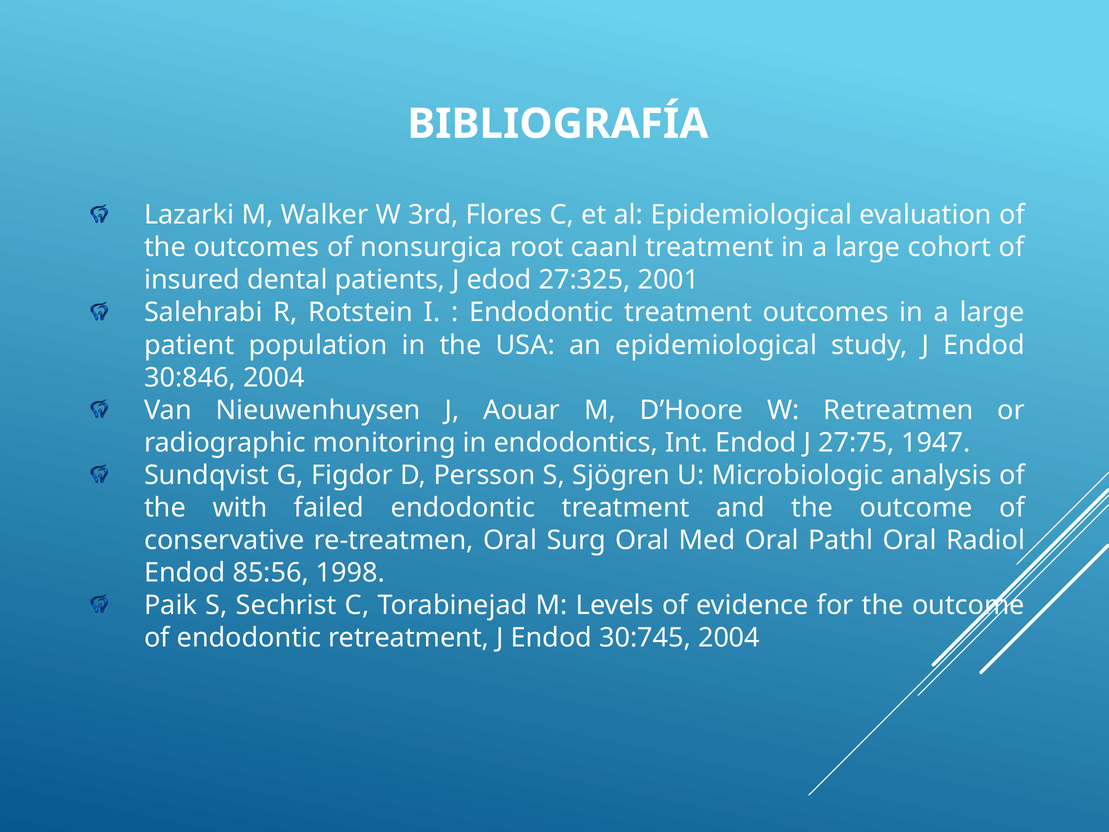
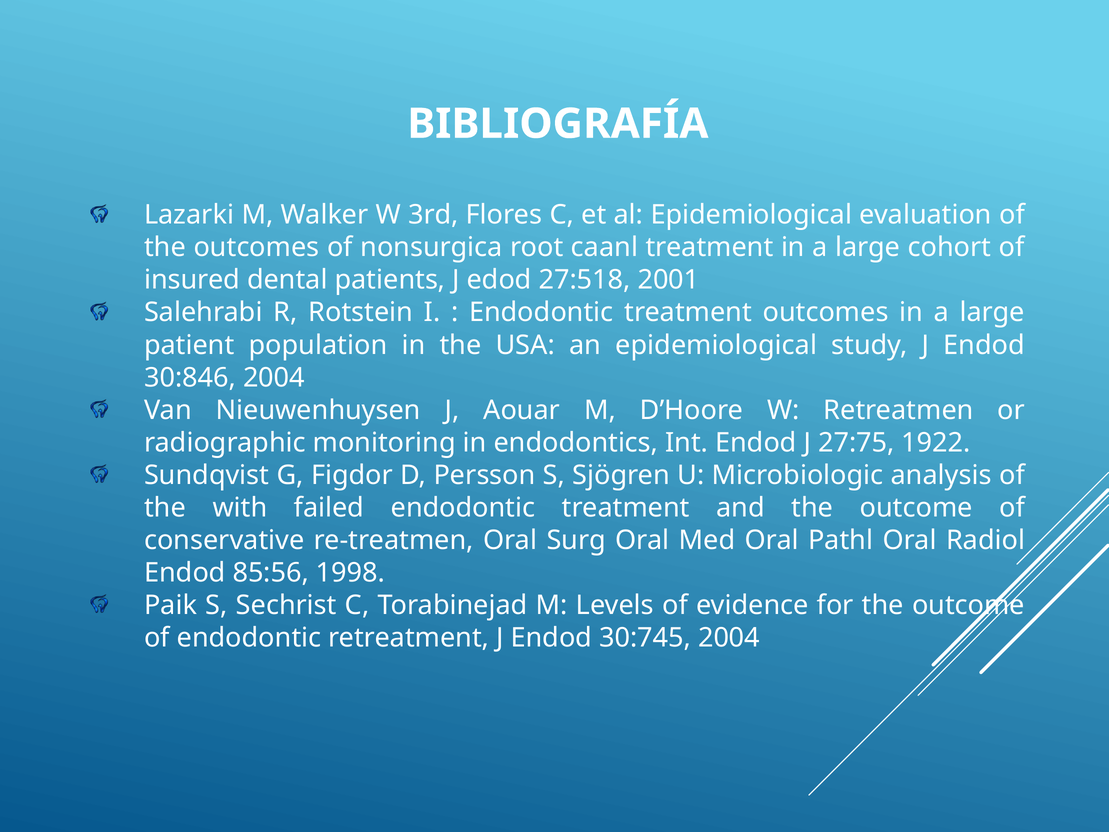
27:325: 27:325 -> 27:518
1947: 1947 -> 1922
